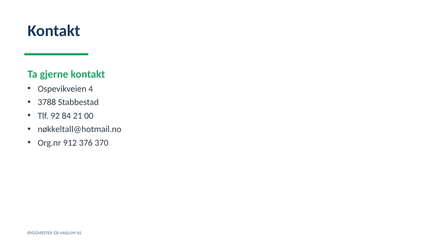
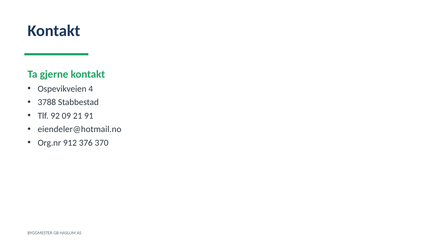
84: 84 -> 09
00: 00 -> 91
nøkkeltall@hotmail.no: nøkkeltall@hotmail.no -> eiendeler@hotmail.no
